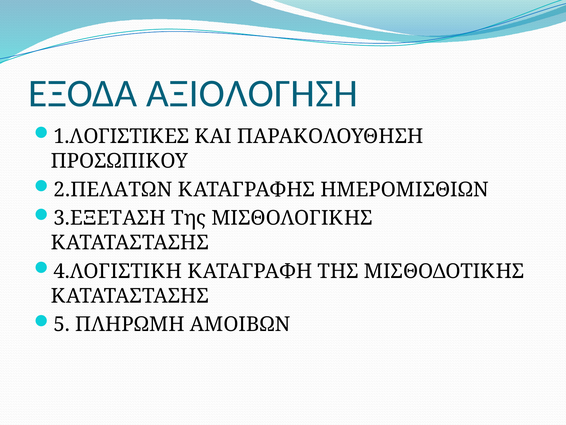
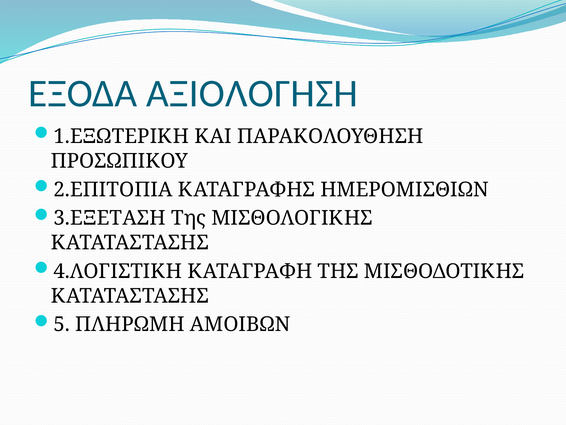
1.ΛΟΓΙΣΤΙΚΕΣ: 1.ΛΟΓΙΣΤΙΚΕΣ -> 1.ΕΞΩΤΕΡΙΚΗ
2.ΠΕΛΑΤΩΝ: 2.ΠΕΛΑΤΩΝ -> 2.ΕΠΙΤΟΠΙΑ
